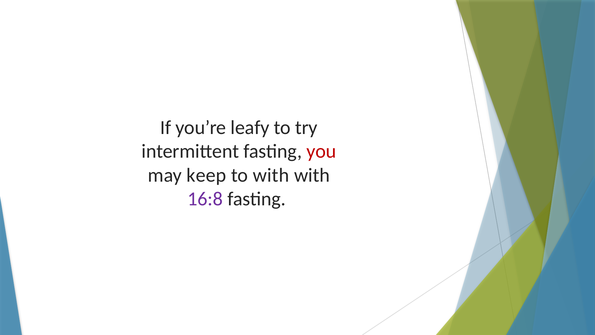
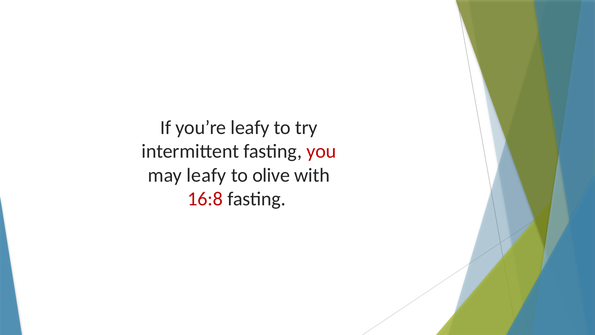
may keep: keep -> leafy
to with: with -> olive
16:8 colour: purple -> red
